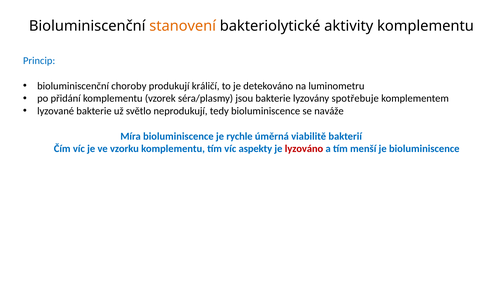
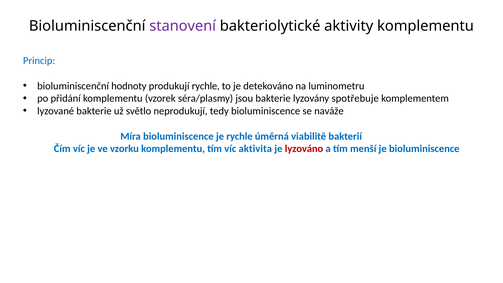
stanovení colour: orange -> purple
choroby: choroby -> hodnoty
produkují králičí: králičí -> rychle
aspekty: aspekty -> aktivita
